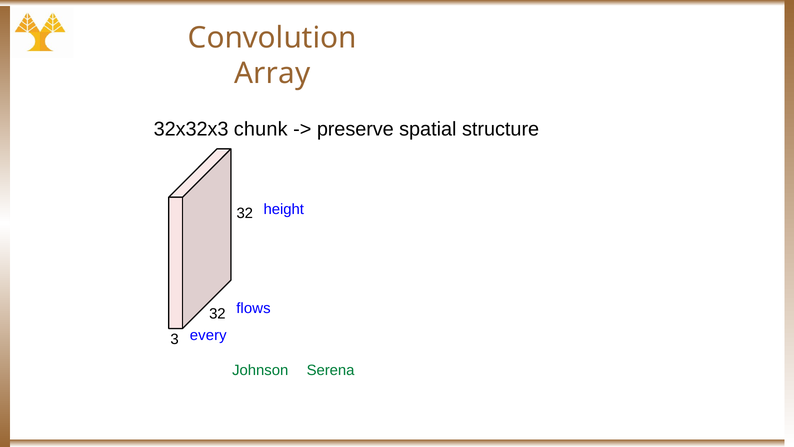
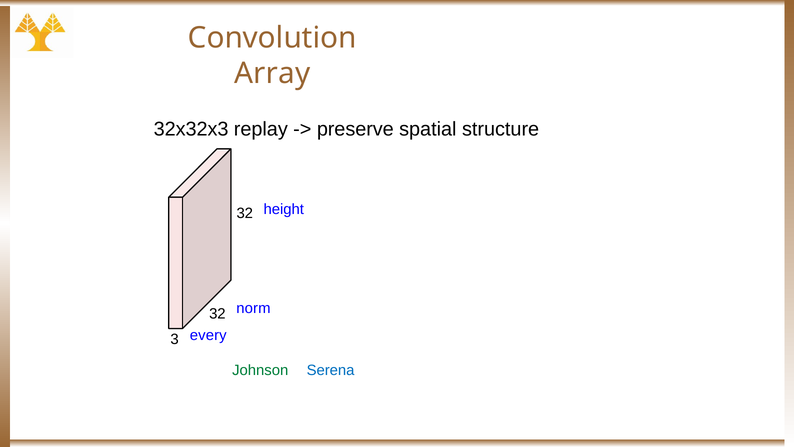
chunk: chunk -> replay
flows: flows -> norm
Serena colour: green -> blue
